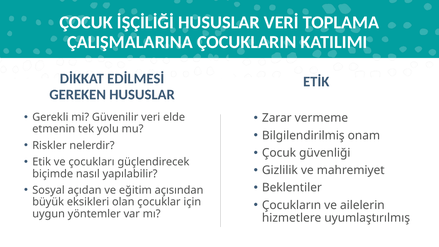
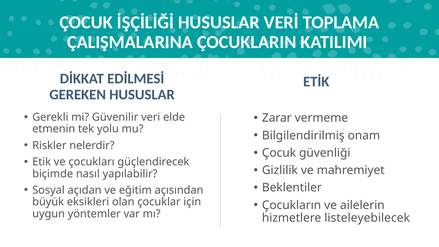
uyumlaştırılmış: uyumlaştırılmış -> listeleyebilecek
